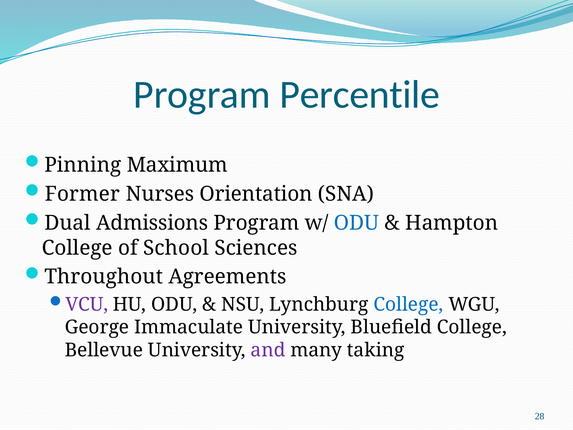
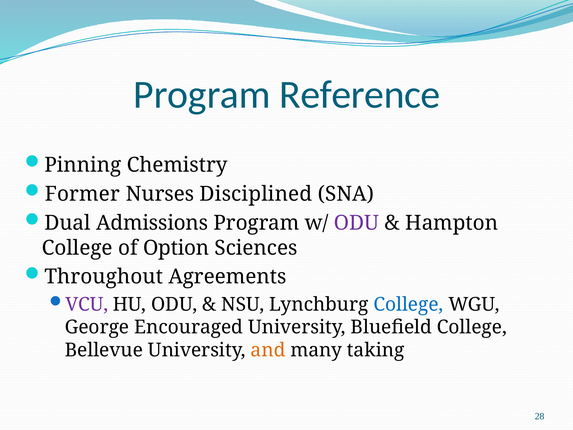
Percentile: Percentile -> Reference
Maximum: Maximum -> Chemistry
Orientation: Orientation -> Disciplined
ODU at (357, 223) colour: blue -> purple
School: School -> Option
Immaculate: Immaculate -> Encouraged
and colour: purple -> orange
